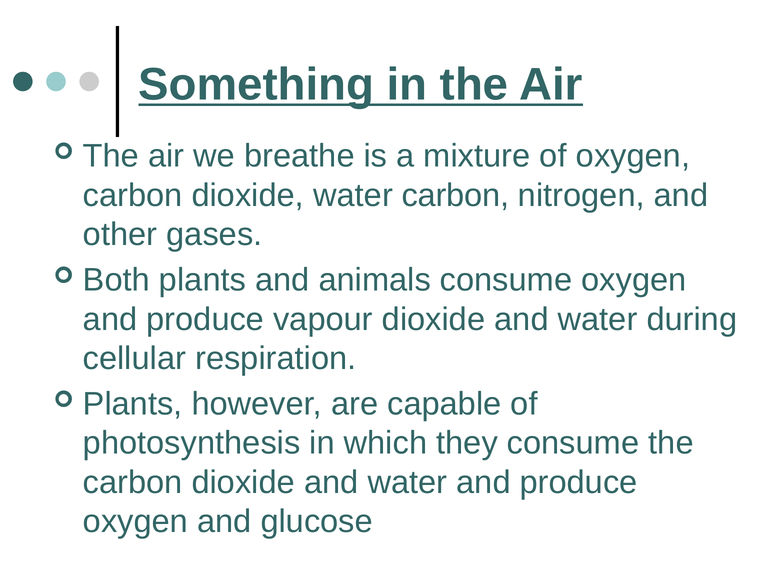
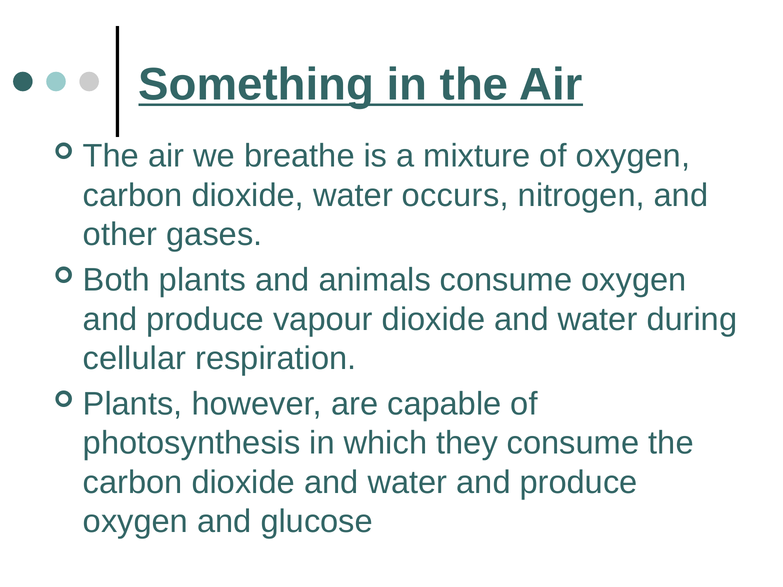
water carbon: carbon -> occurs
